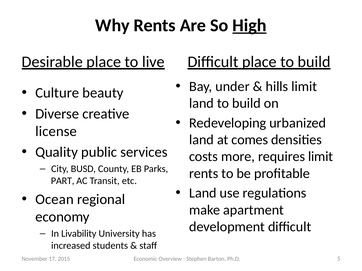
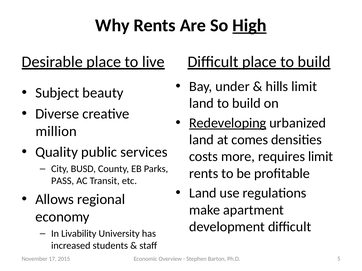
Culture: Culture -> Subject
Redeveloping underline: none -> present
license: license -> million
PART: PART -> PASS
Ocean: Ocean -> Allows
